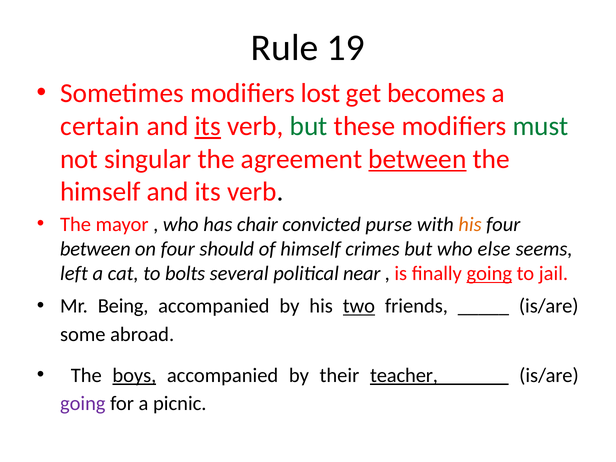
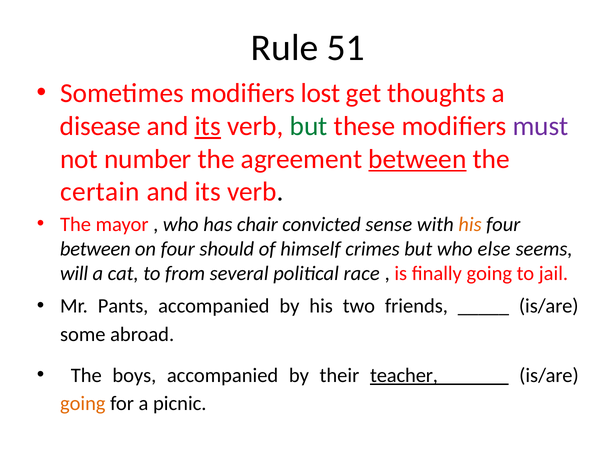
19: 19 -> 51
becomes: becomes -> thoughts
certain: certain -> disease
must colour: green -> purple
singular: singular -> number
himself at (100, 192): himself -> certain
purse: purse -> sense
left: left -> will
bolts: bolts -> from
near: near -> race
going at (489, 274) underline: present -> none
Being: Being -> Pants
two underline: present -> none
boys underline: present -> none
going at (83, 404) colour: purple -> orange
